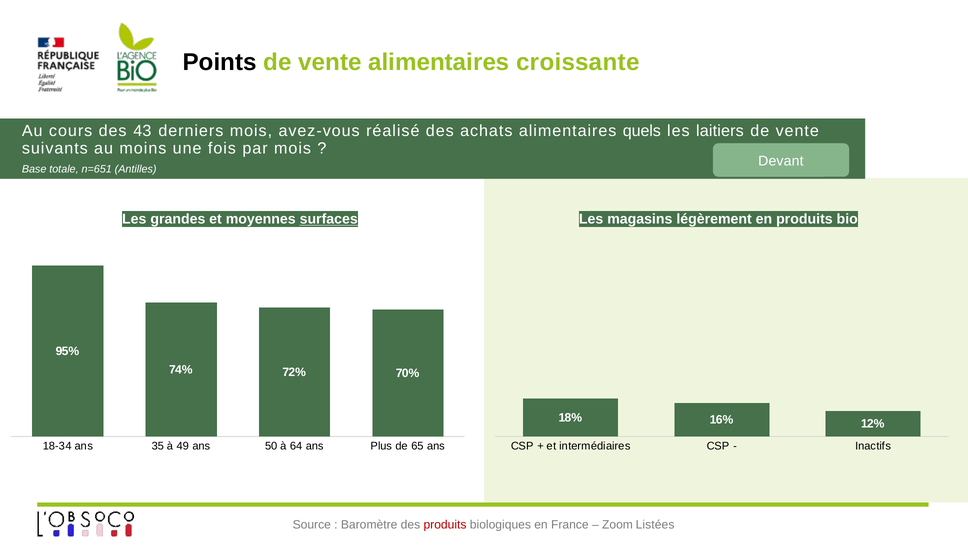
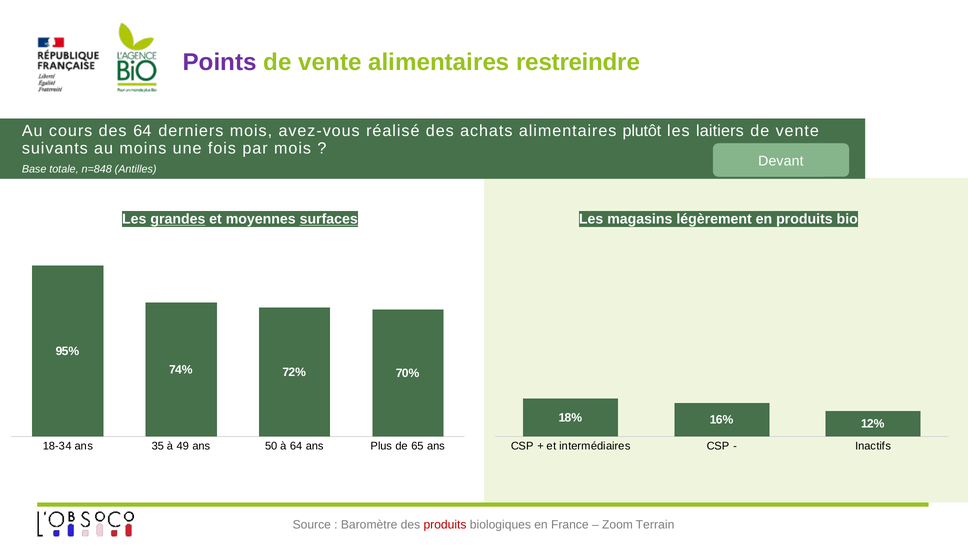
Points colour: black -> purple
croissante: croissante -> restreindre
des 43: 43 -> 64
quels: quels -> plutôt
n=651: n=651 -> n=848
grandes underline: none -> present
Listées: Listées -> Terrain
